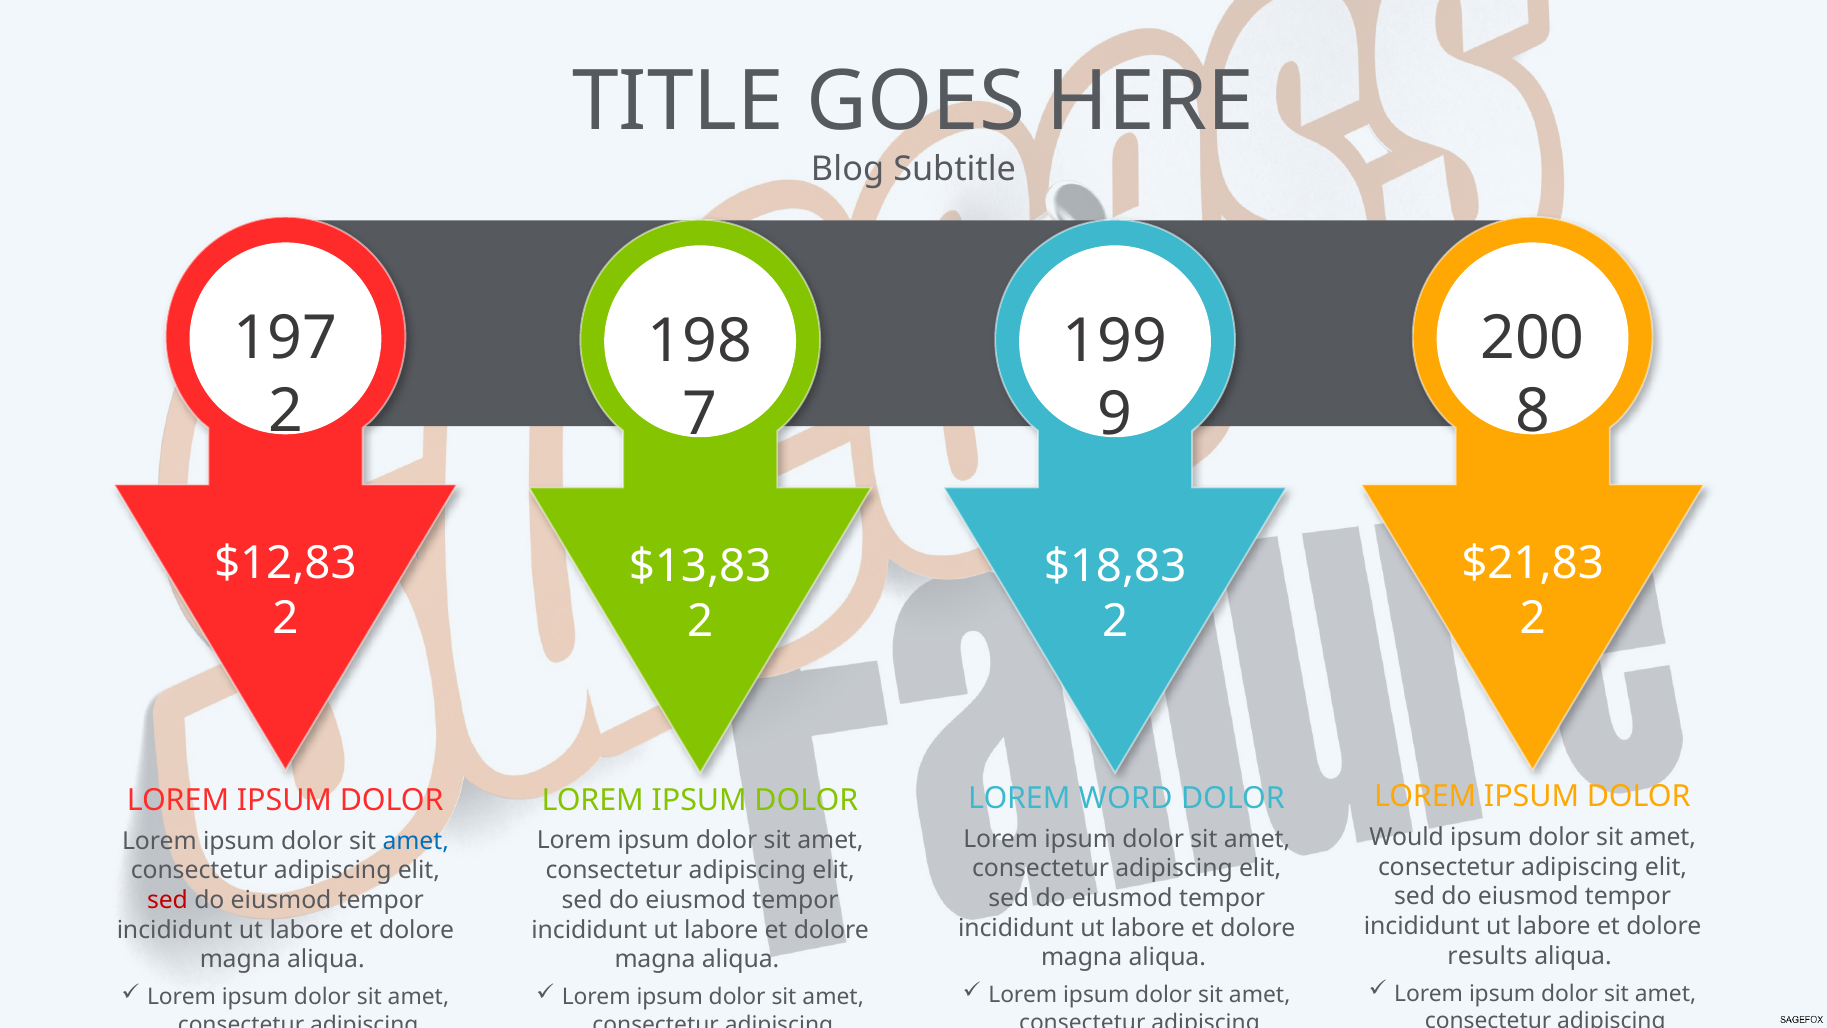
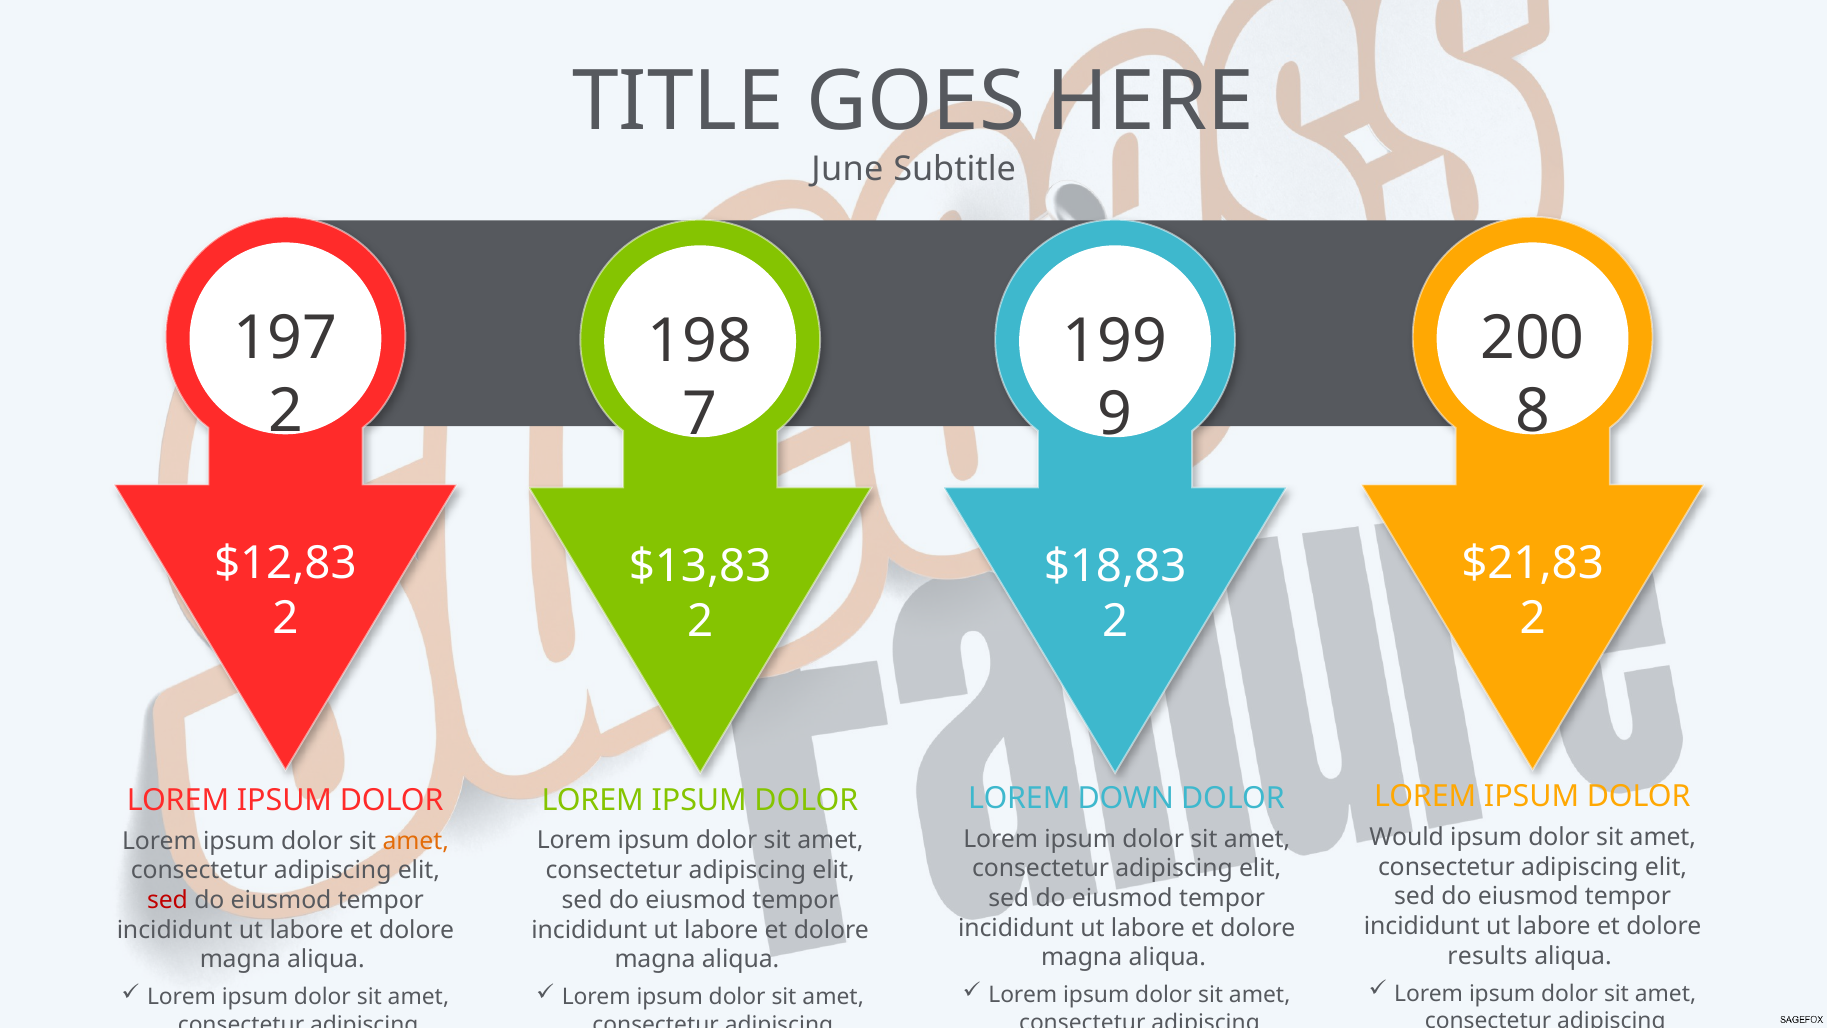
Blog: Blog -> June
WORD: WORD -> DOWN
amet at (416, 841) colour: blue -> orange
